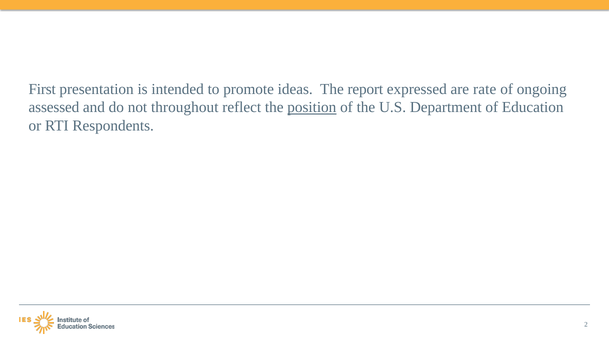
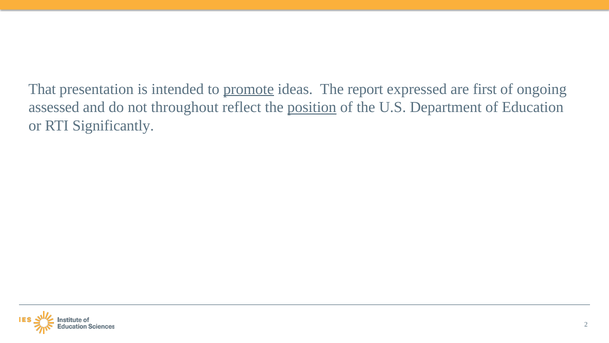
First: First -> That
promote underline: none -> present
rate: rate -> first
Respondents: Respondents -> Significantly
